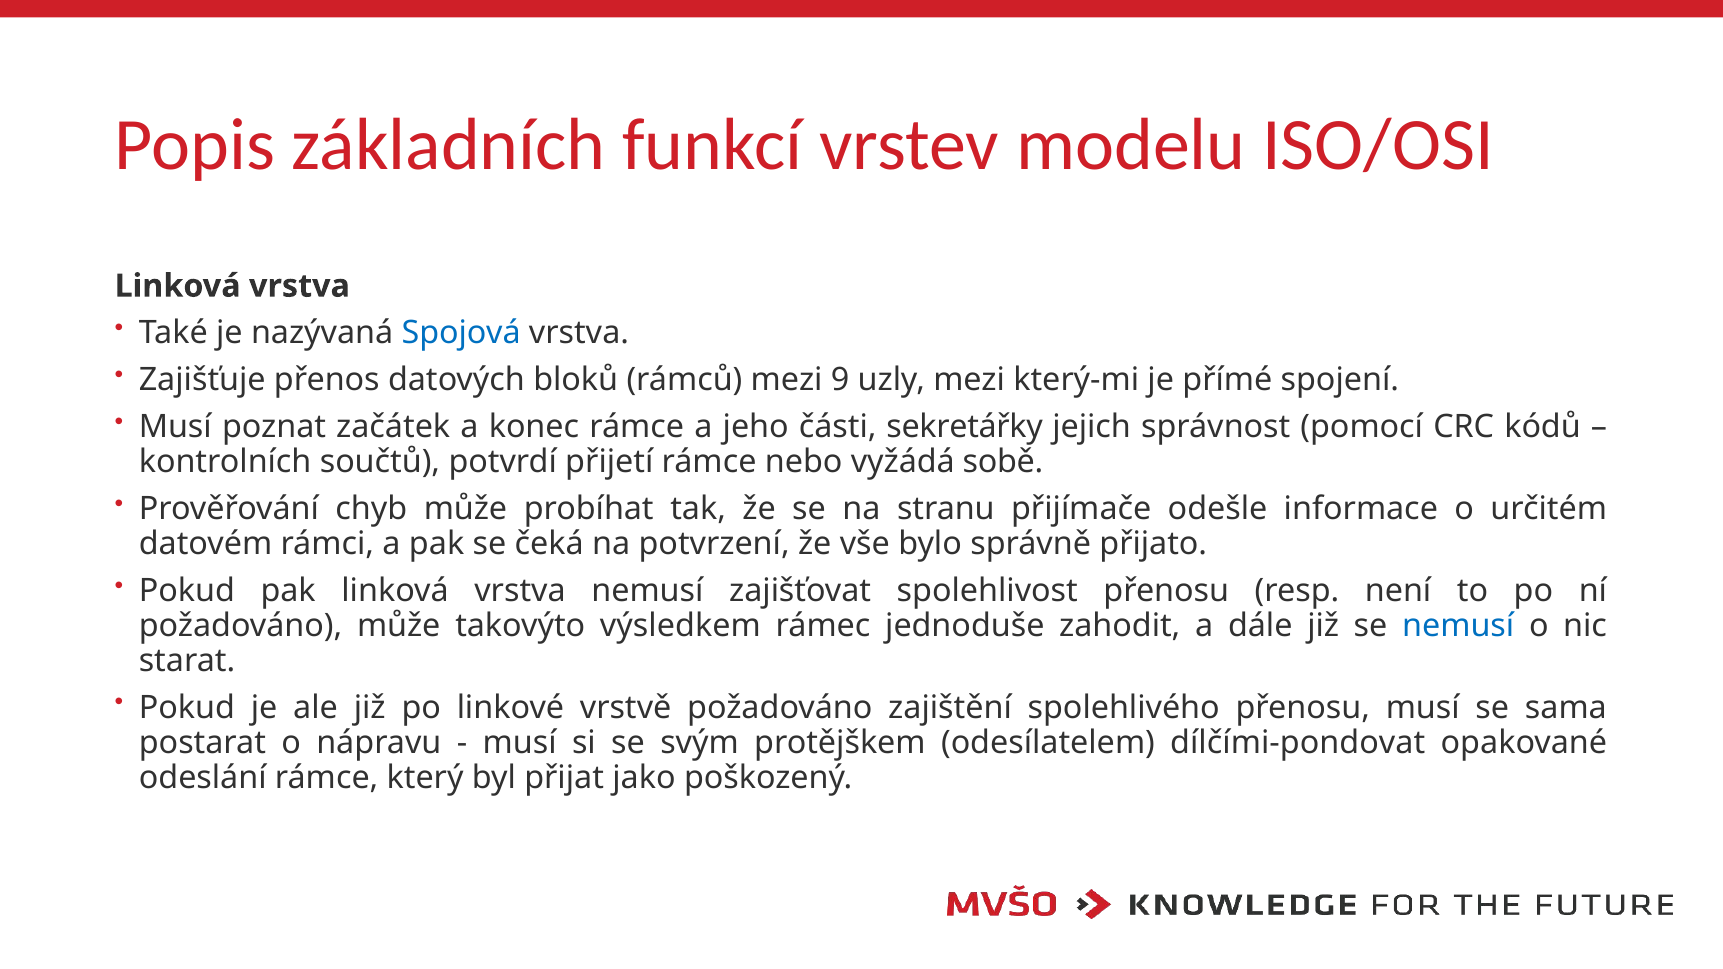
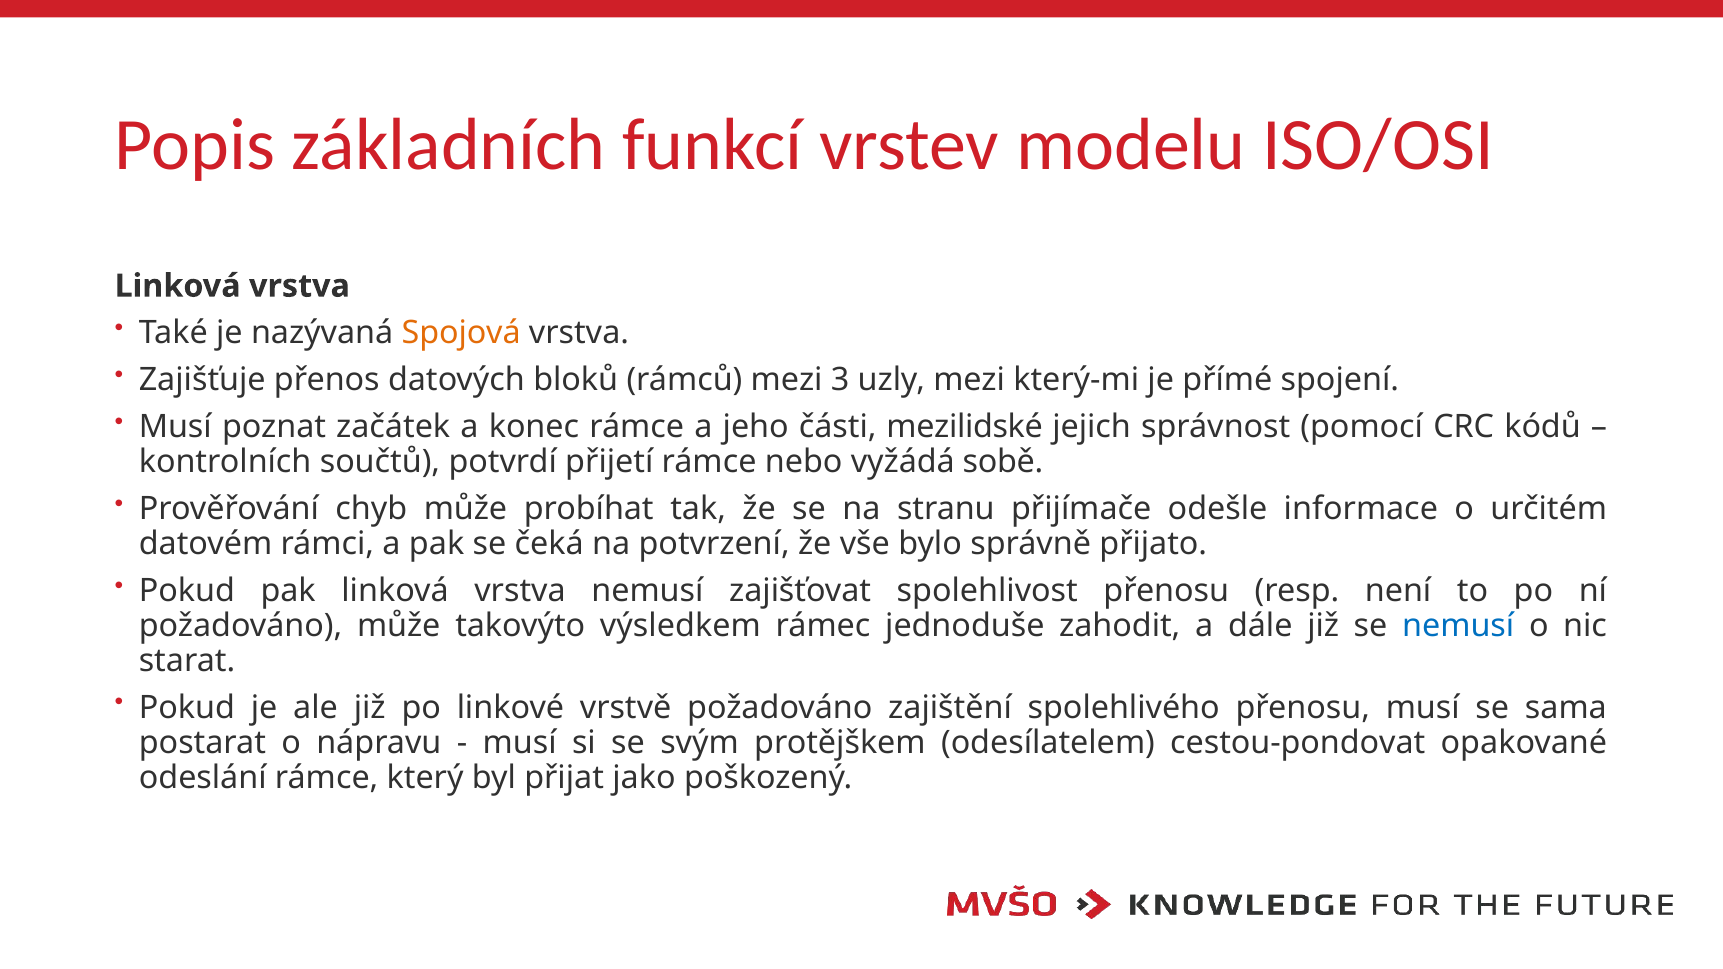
Spojová colour: blue -> orange
9: 9 -> 3
sekretářky: sekretářky -> mezilidské
dílčími-pondovat: dílčími-pondovat -> cestou-pondovat
